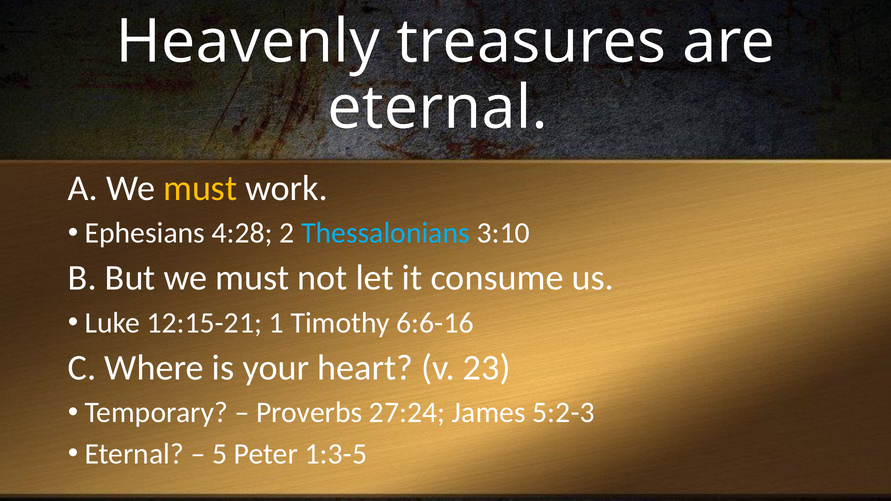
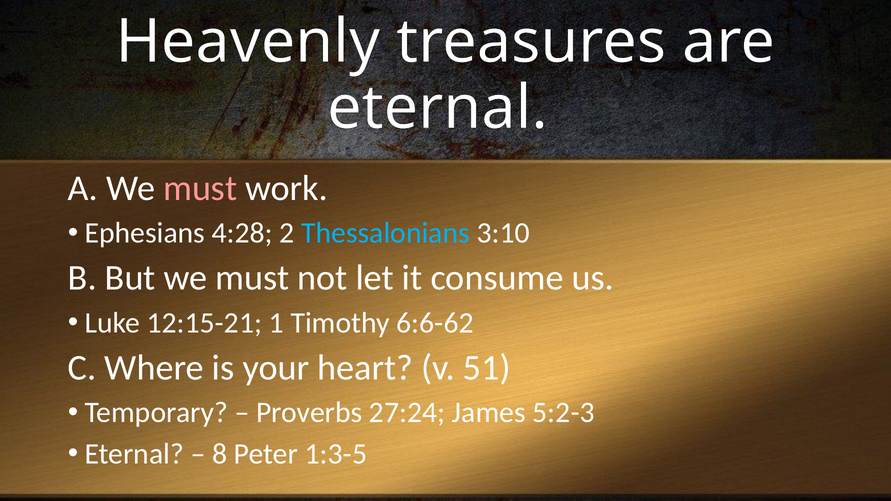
must at (200, 188) colour: yellow -> pink
6:6-16: 6:6-16 -> 6:6-62
23: 23 -> 51
5: 5 -> 8
